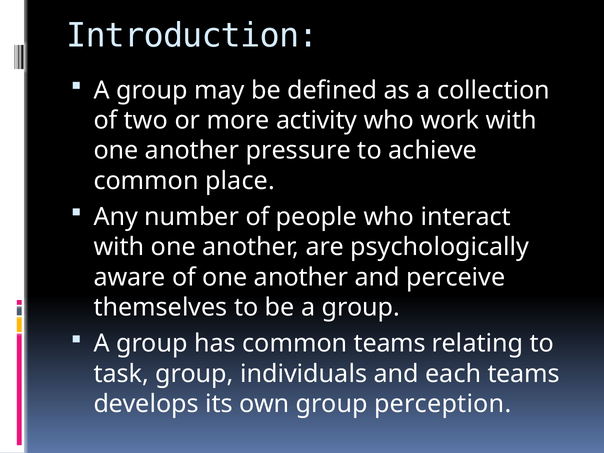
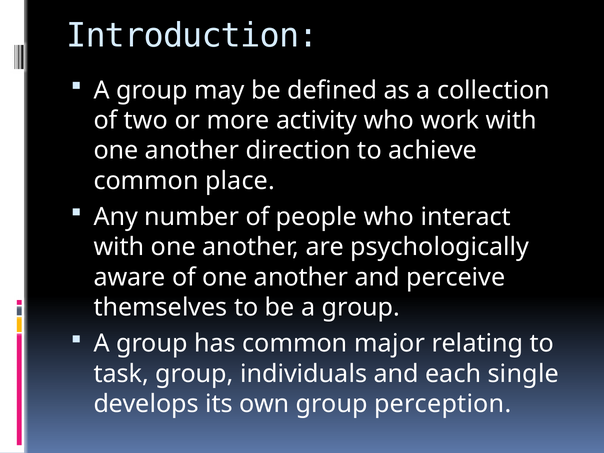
pressure: pressure -> direction
common teams: teams -> major
each teams: teams -> single
